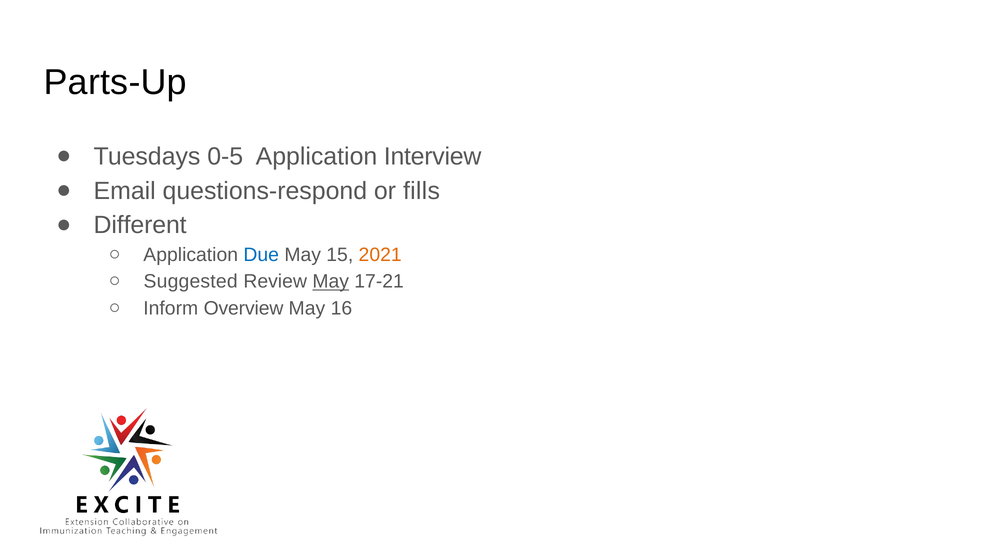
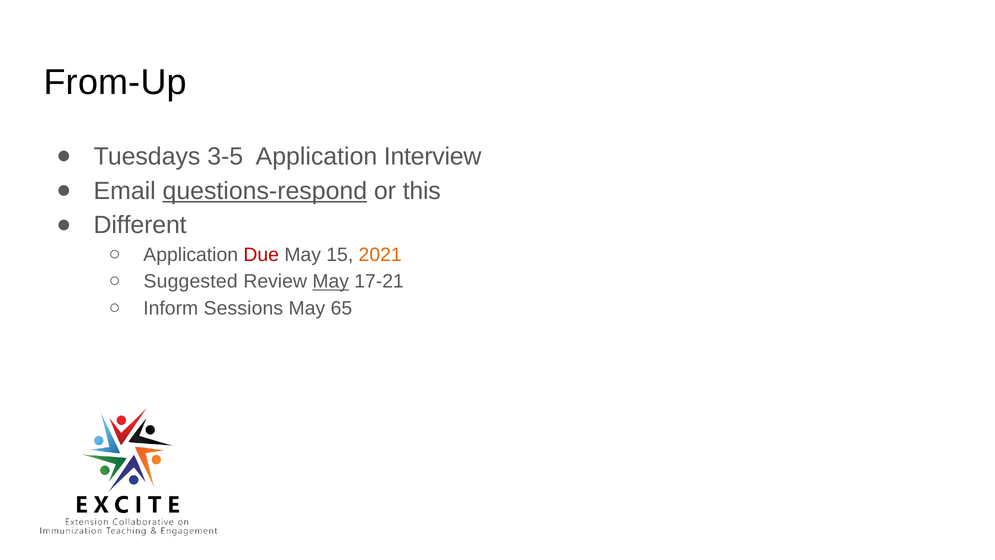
Parts-Up: Parts-Up -> From-Up
0-5: 0-5 -> 3-5
questions-respond underline: none -> present
fills: fills -> this
Due colour: blue -> red
Overview: Overview -> Sessions
16: 16 -> 65
